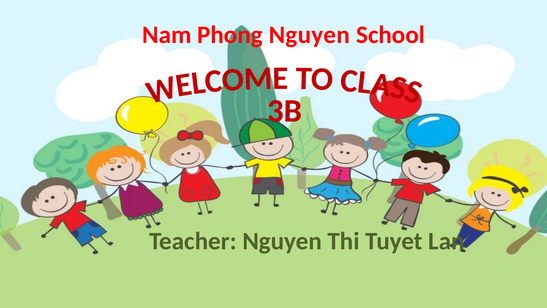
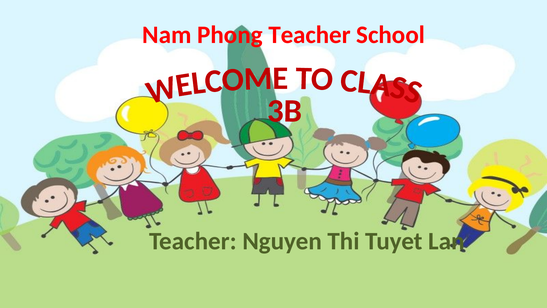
Phong Nguyen: Nguyen -> Teacher
